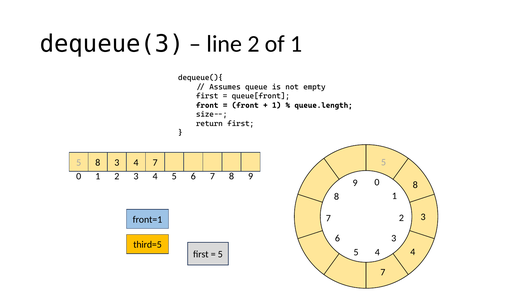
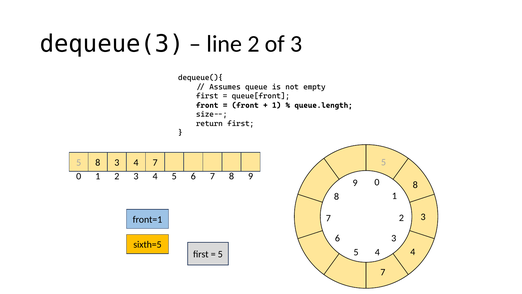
of 1: 1 -> 3
third=5: third=5 -> sixth=5
